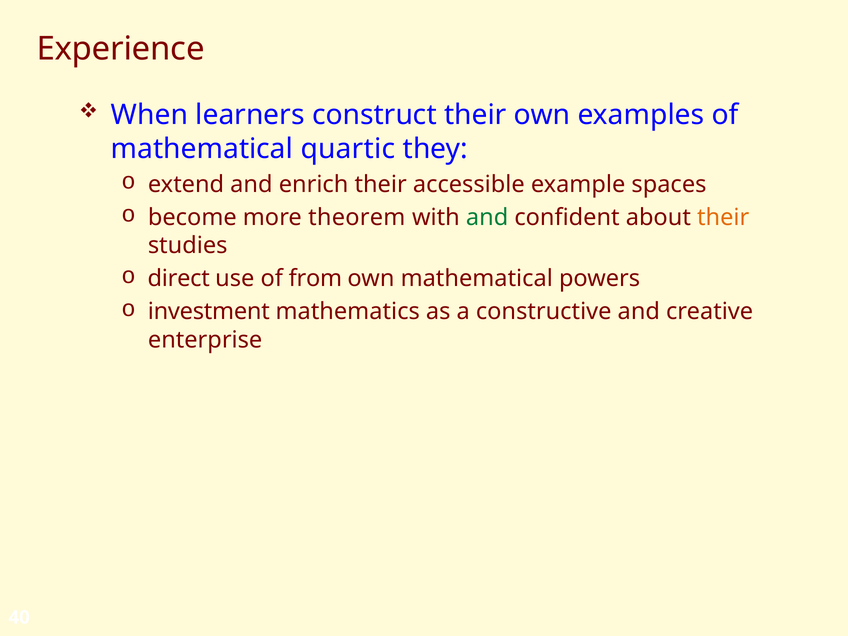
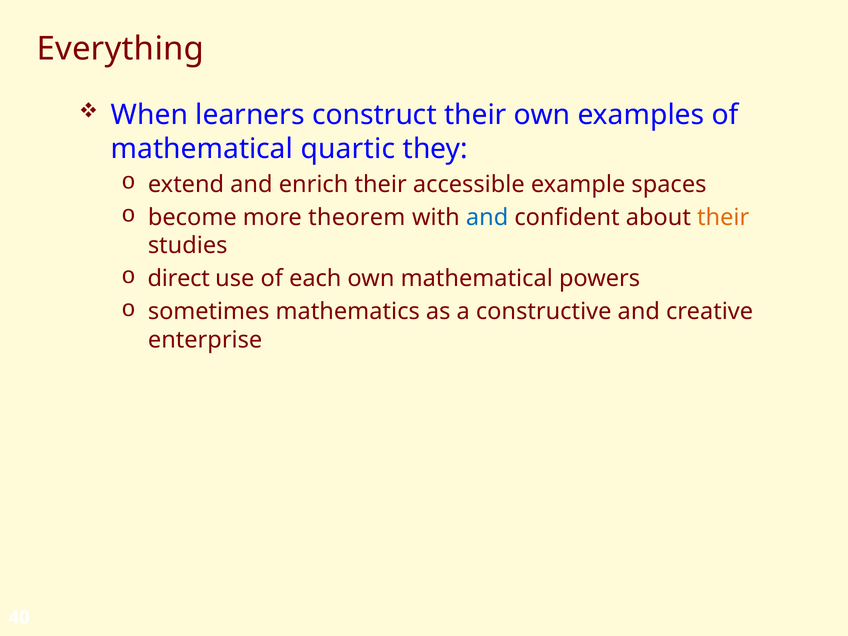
Experience: Experience -> Everything
and at (487, 217) colour: green -> blue
from: from -> each
investment: investment -> sometimes
